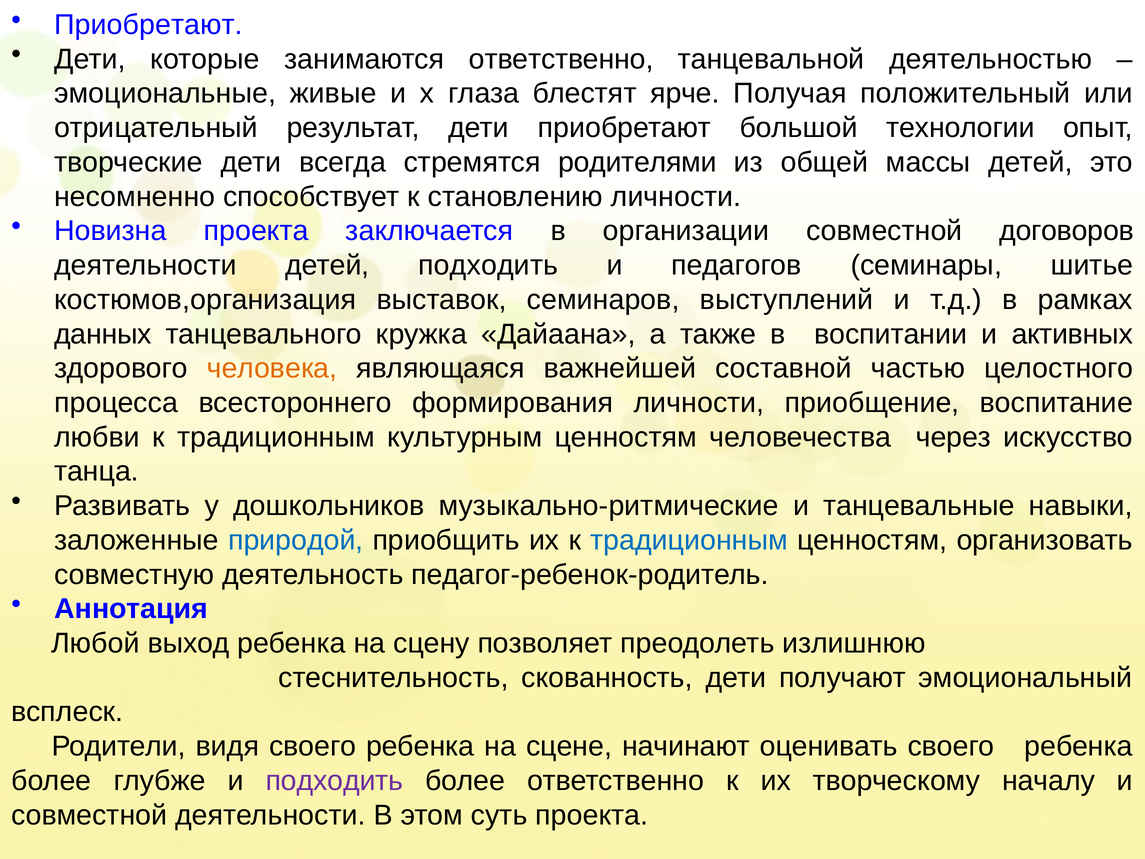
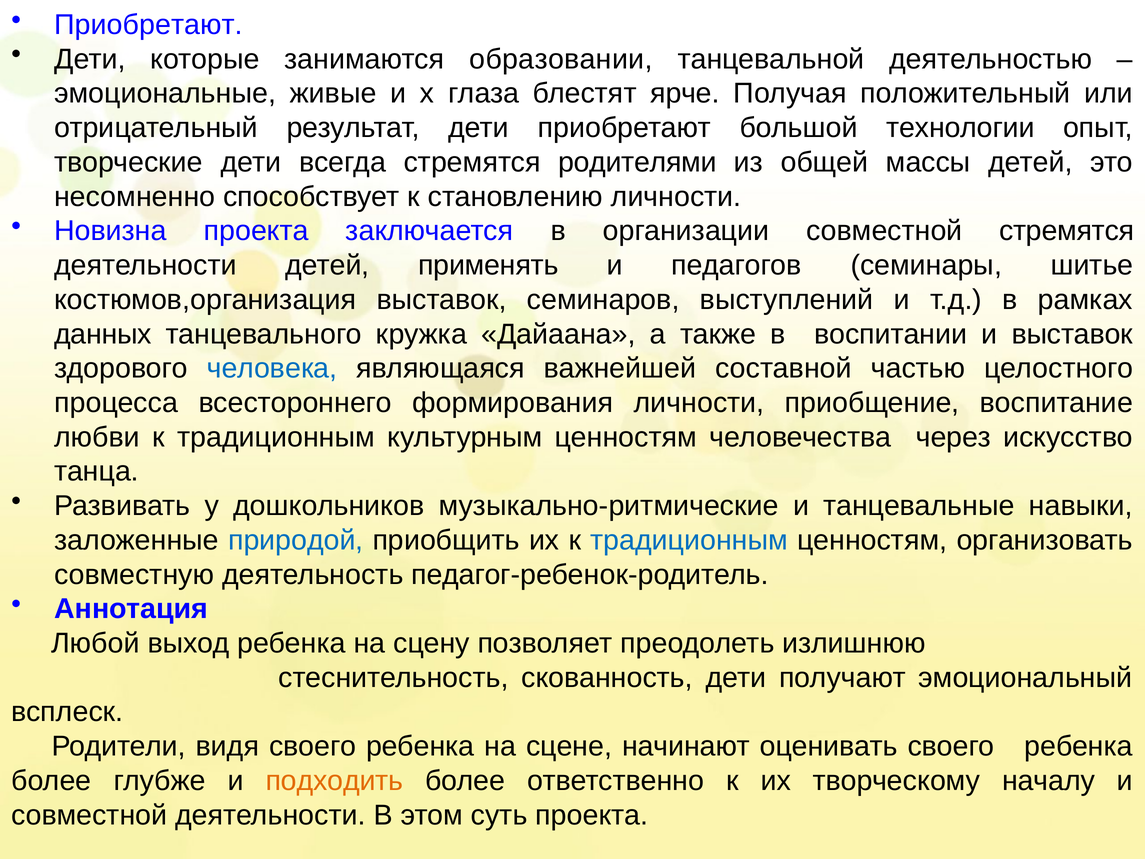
занимаются ответственно: ответственно -> образовании
совместной договоров: договоров -> стремятся
детей подходить: подходить -> применять
и активных: активных -> выставок
человека colour: orange -> blue
подходить at (334, 781) colour: purple -> orange
